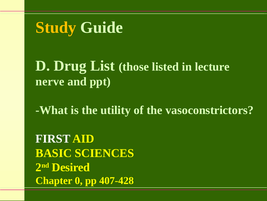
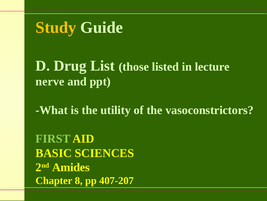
FIRST colour: white -> light green
Desired: Desired -> Amides
0: 0 -> 8
407-428: 407-428 -> 407-207
